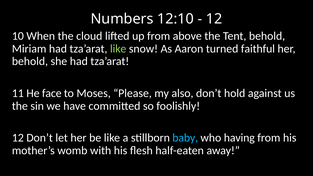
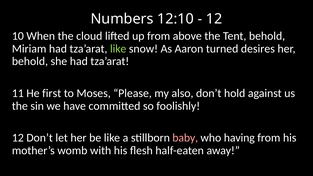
faithful: faithful -> desires
face: face -> first
baby colour: light blue -> pink
